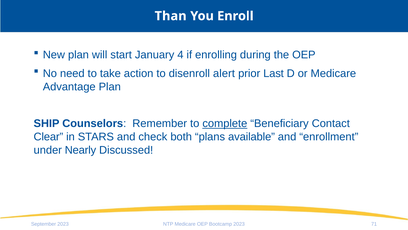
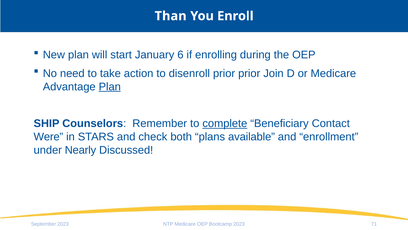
4: 4 -> 6
disenroll alert: alert -> prior
Last: Last -> Join
Plan at (110, 87) underline: none -> present
Clear: Clear -> Were
